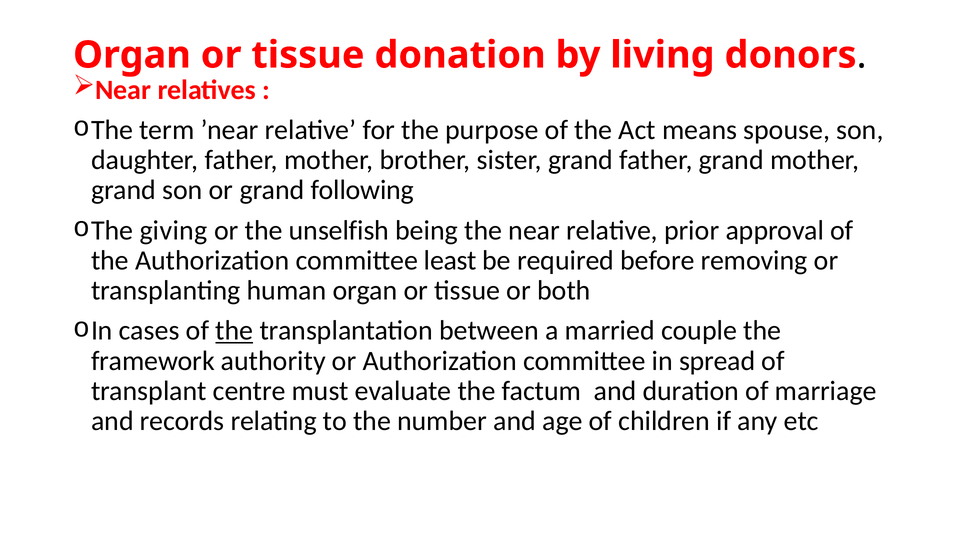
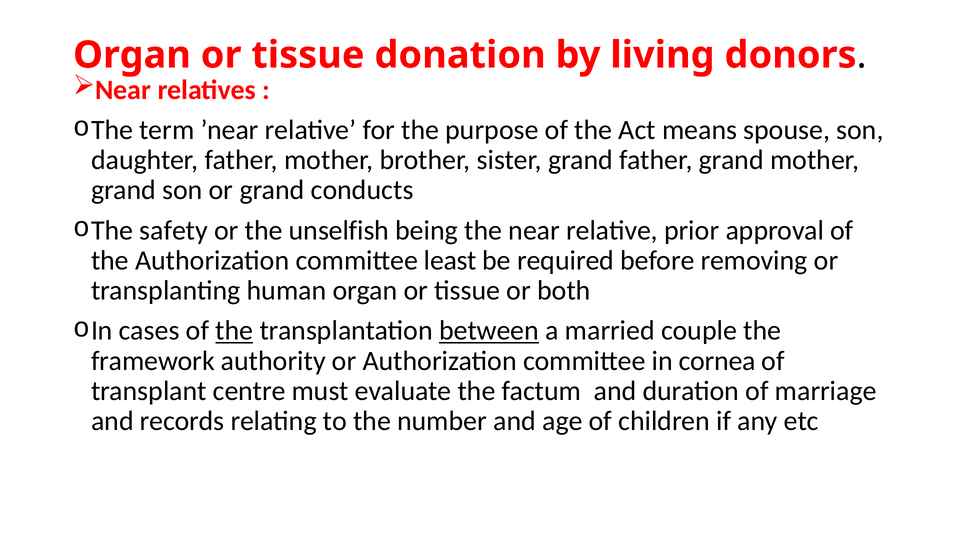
following: following -> conducts
giving: giving -> safety
between underline: none -> present
spread: spread -> cornea
